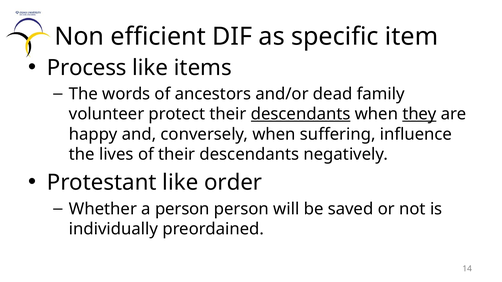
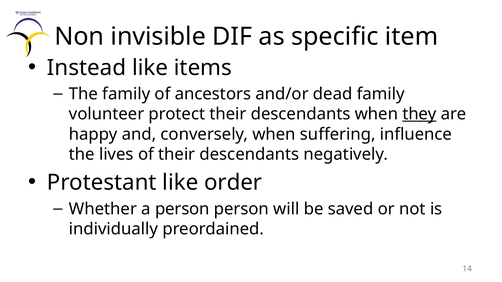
efficient: efficient -> invisible
Process: Process -> Instead
The words: words -> family
descendants at (301, 114) underline: present -> none
